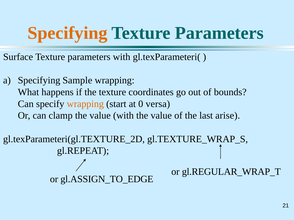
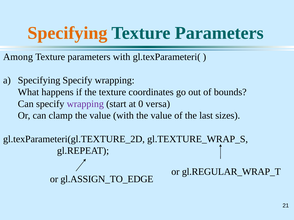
Surface: Surface -> Among
Specifying Sample: Sample -> Specify
wrapping at (85, 104) colour: orange -> purple
arise: arise -> sizes
